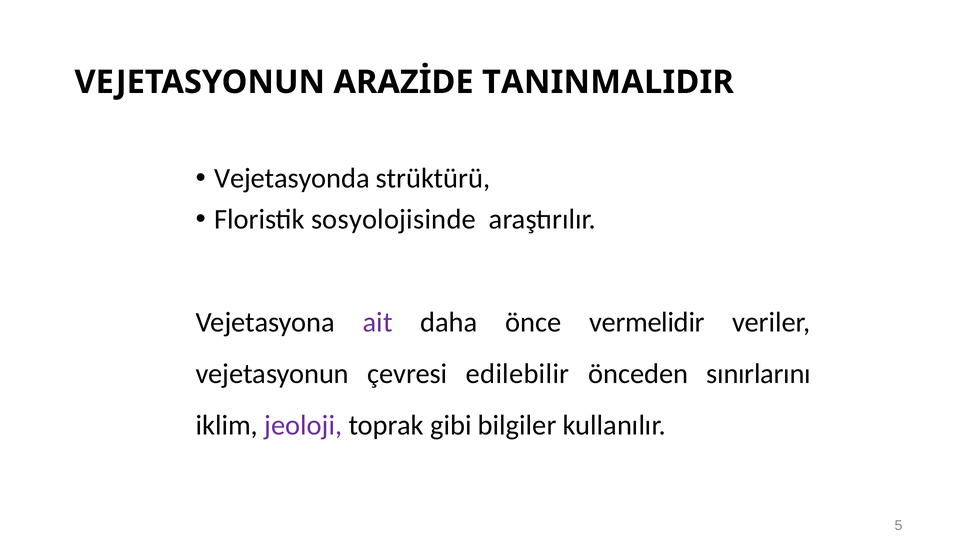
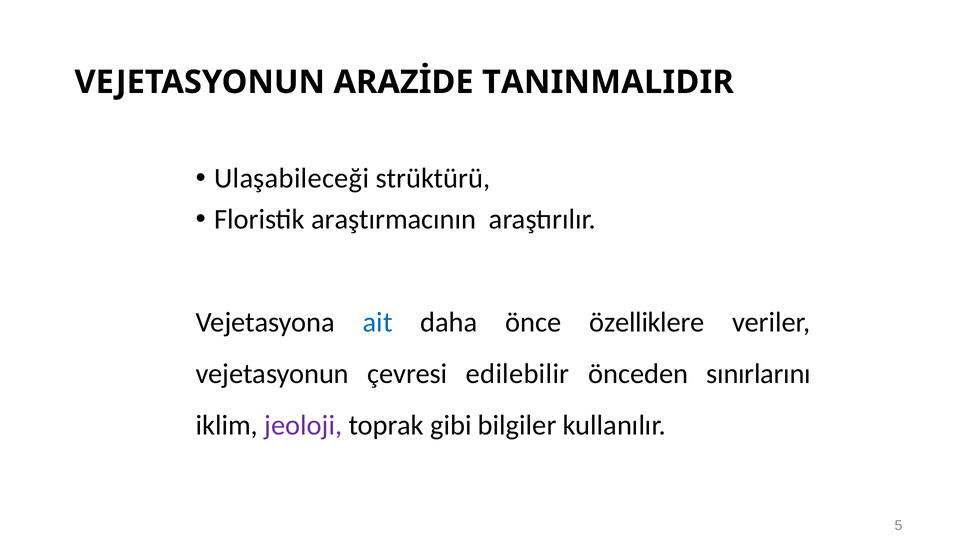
Vejetasyonda: Vejetasyonda -> Ulaşabileceği
sosyolojisinde: sosyolojisinde -> araştırmacının
ait colour: purple -> blue
vermelidir: vermelidir -> özelliklere
